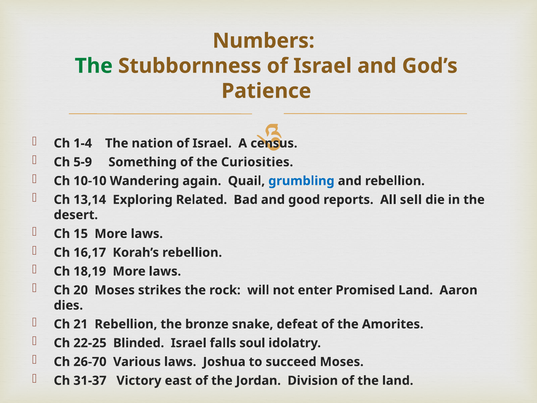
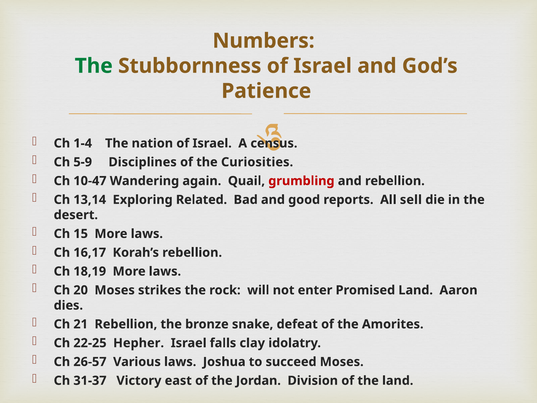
Something: Something -> Disciplines
10-10: 10-10 -> 10-47
grumbling colour: blue -> red
Blinded: Blinded -> Hepher
soul: soul -> clay
26-70: 26-70 -> 26-57
